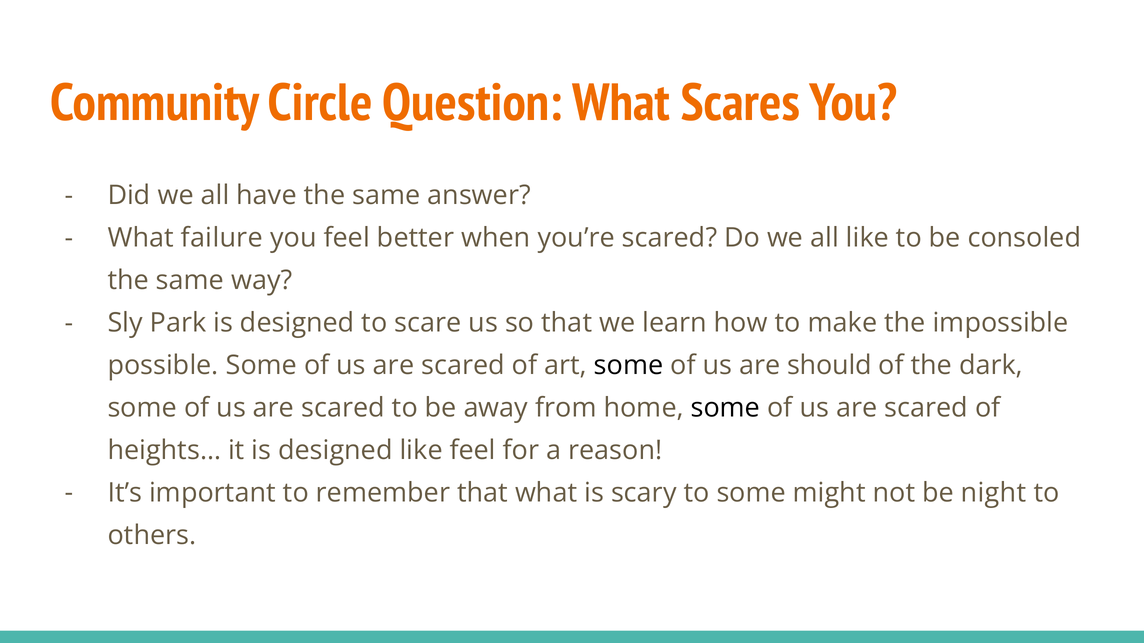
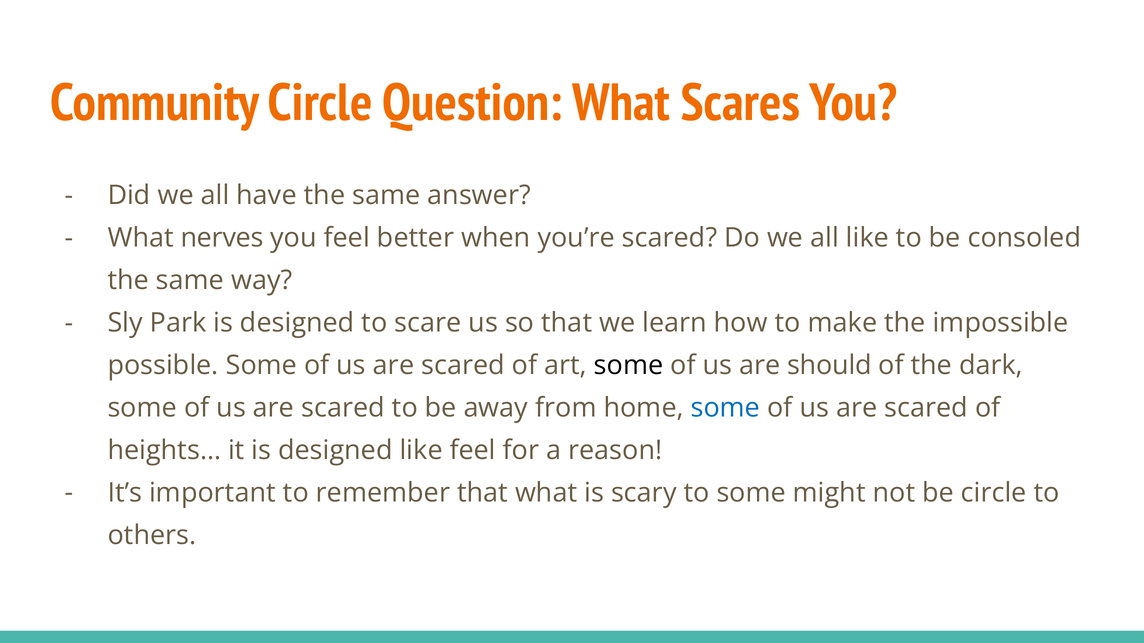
failure: failure -> nerves
some at (725, 408) colour: black -> blue
be night: night -> circle
